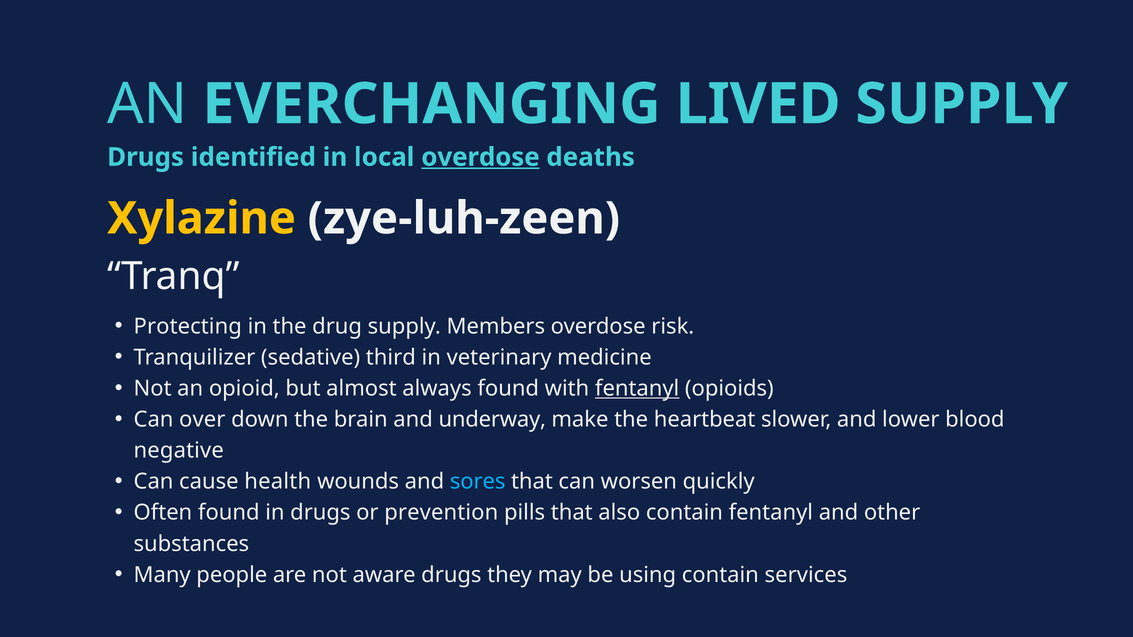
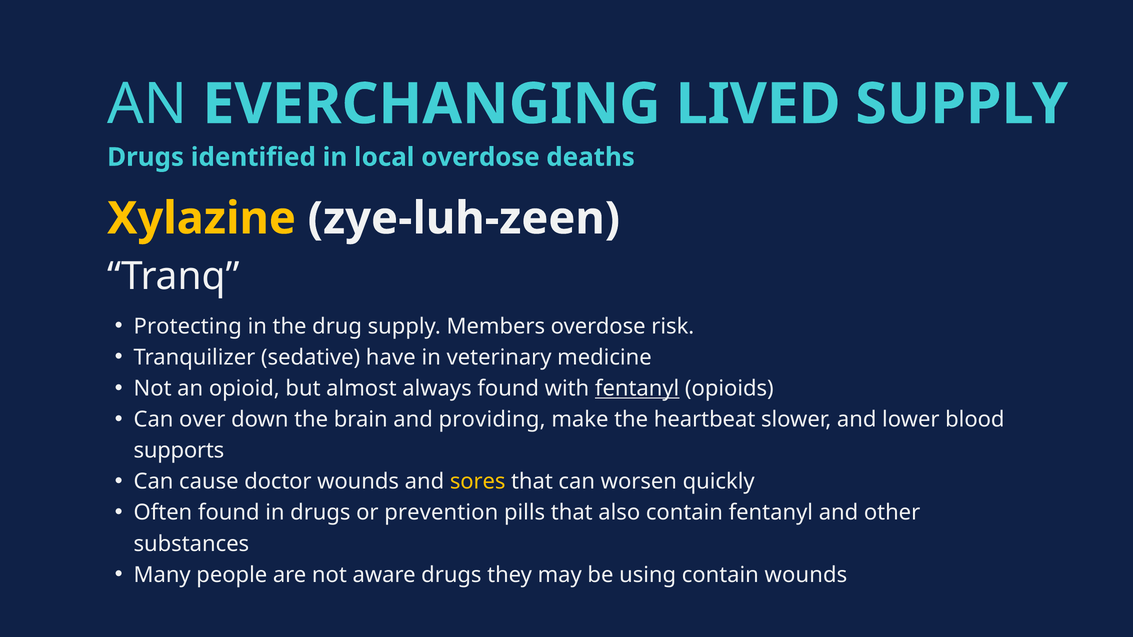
overdose at (480, 157) underline: present -> none
third: third -> have
underway: underway -> providing
negative: negative -> supports
health: health -> doctor
sores colour: light blue -> yellow
contain services: services -> wounds
